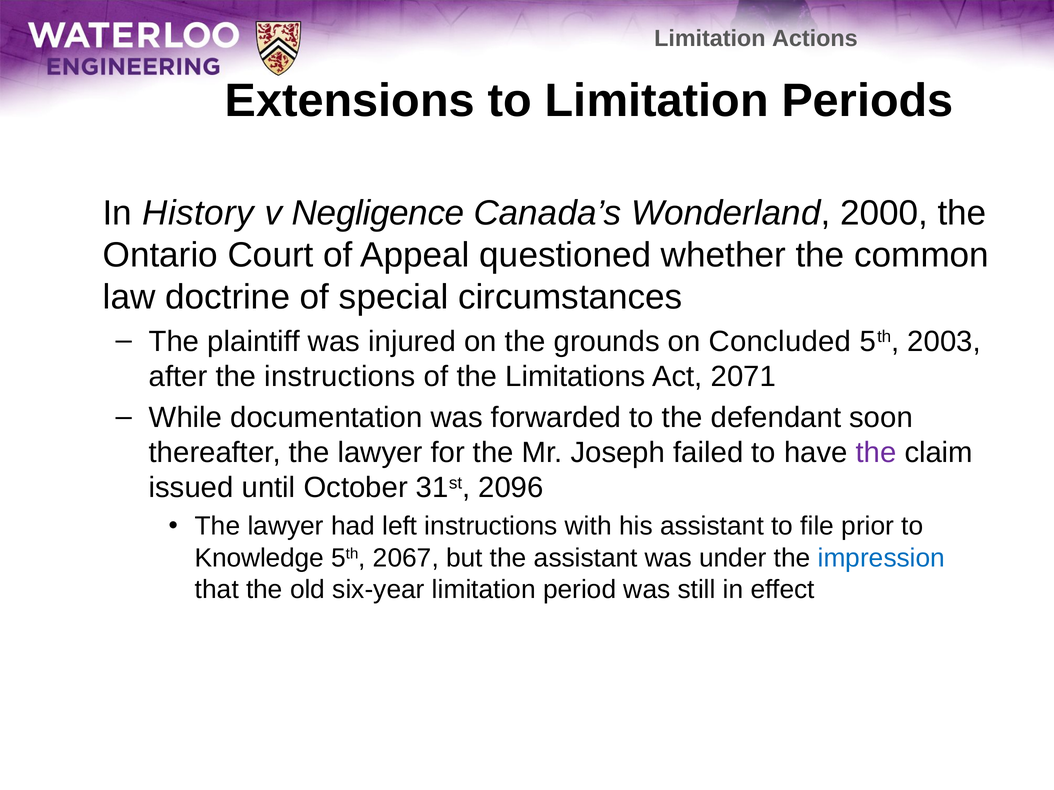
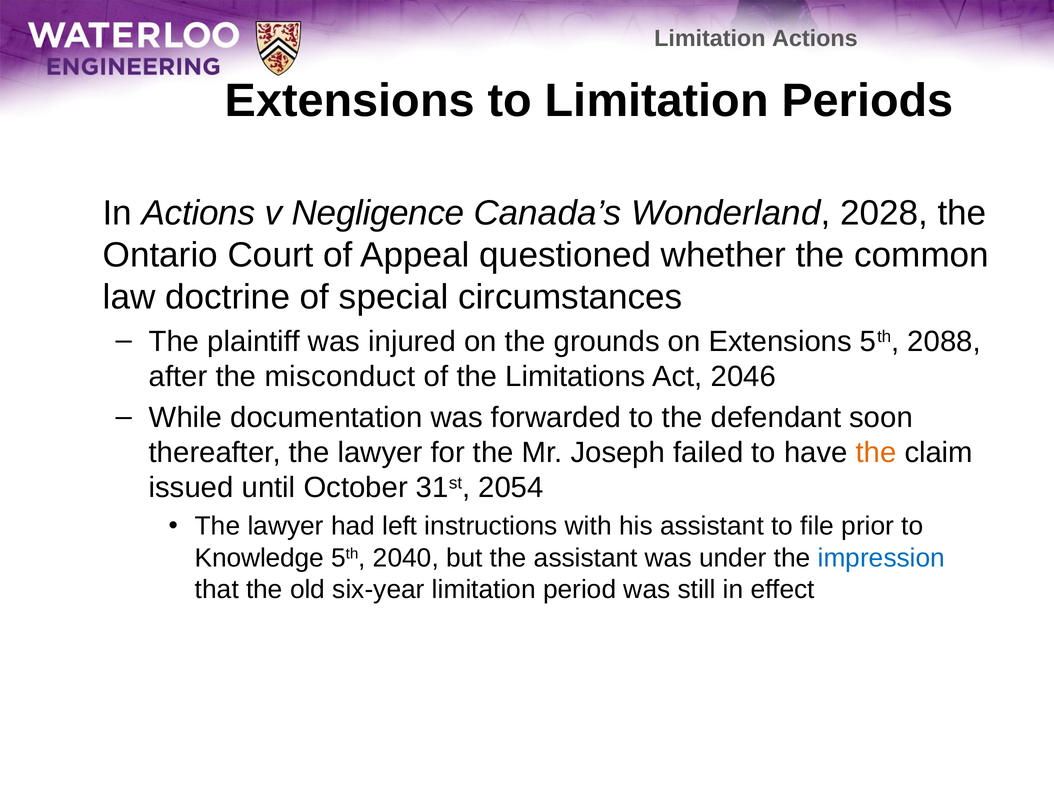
In History: History -> Actions
2000: 2000 -> 2028
on Concluded: Concluded -> Extensions
2003: 2003 -> 2088
the instructions: instructions -> misconduct
2071: 2071 -> 2046
the at (876, 453) colour: purple -> orange
2096: 2096 -> 2054
2067: 2067 -> 2040
